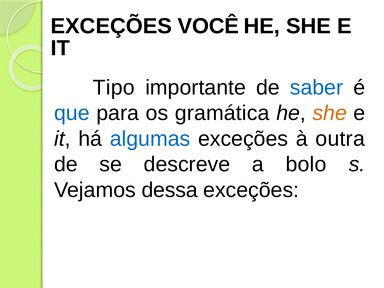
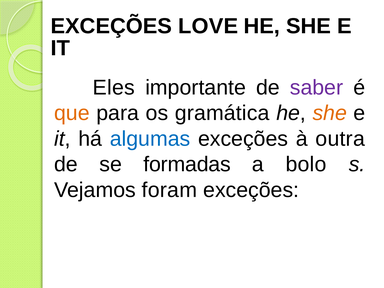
VOCÊ: VOCÊ -> LOVE
Tipo: Tipo -> Eles
saber colour: blue -> purple
que colour: blue -> orange
descreve: descreve -> formadas
dessa: dessa -> foram
